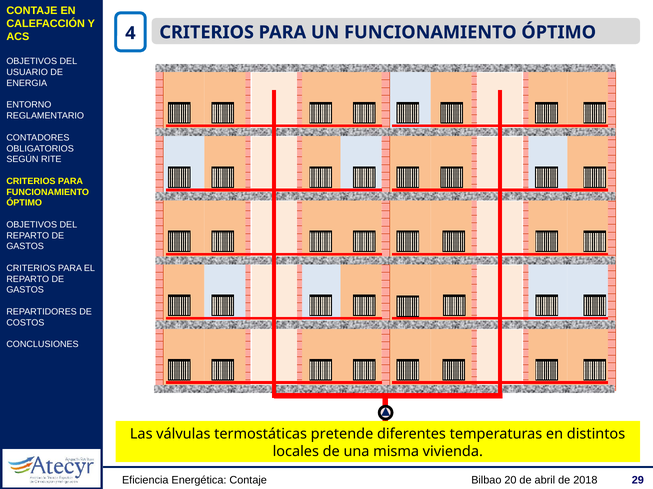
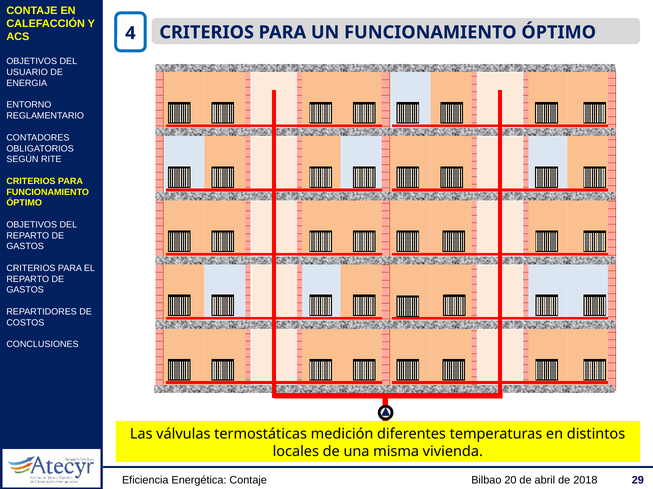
pretende: pretende -> medición
